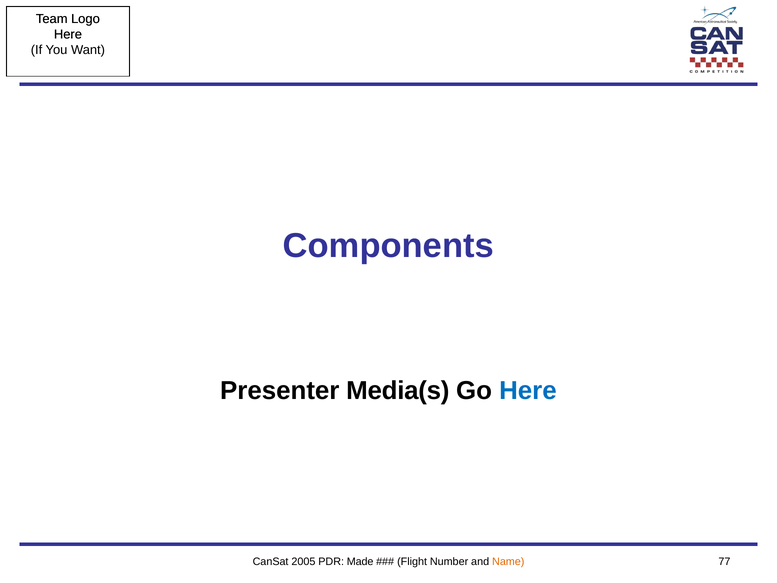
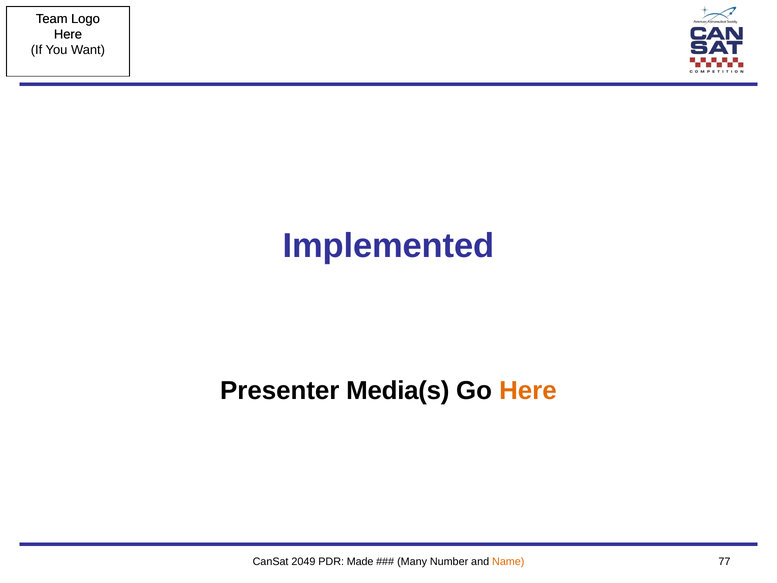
Components: Components -> Implemented
Here at (528, 390) colour: blue -> orange
2005: 2005 -> 2049
Flight: Flight -> Many
